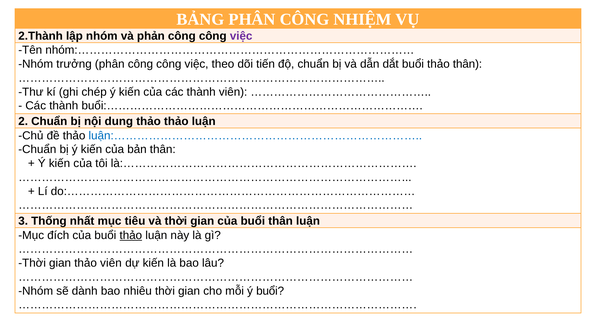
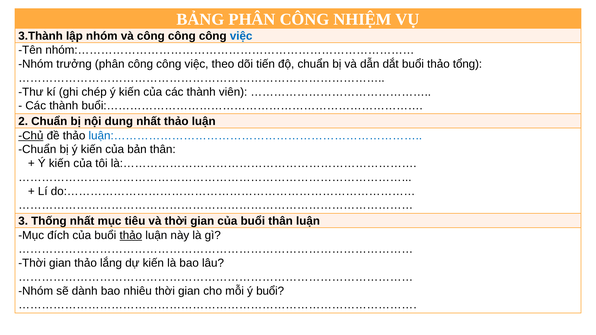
2.Thành: 2.Thành -> 3.Thành
và phản: phản -> công
việc at (241, 36) colour: purple -> blue
thảo thân: thân -> tổng
dung thảo: thảo -> nhất
Chủ underline: none -> present
thảo viên: viên -> lắng
